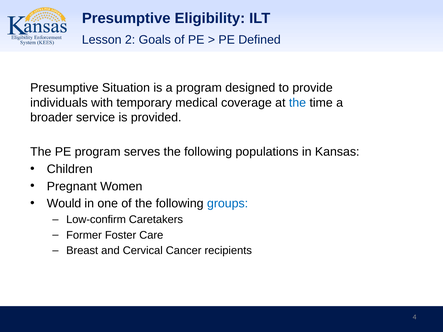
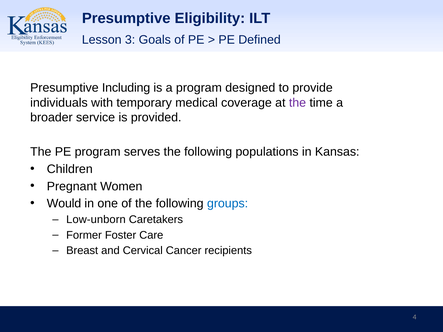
2: 2 -> 3
Situation: Situation -> Including
the at (298, 103) colour: blue -> purple
Low-confirm: Low-confirm -> Low-unborn
